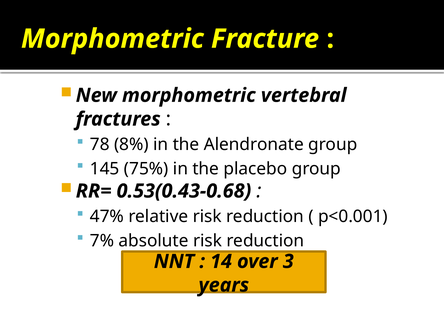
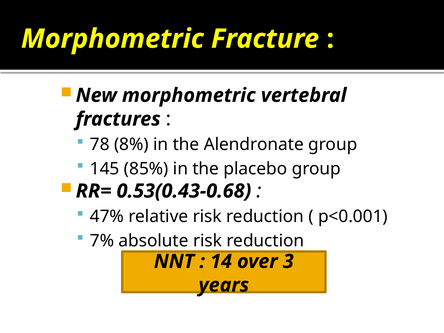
75%: 75% -> 85%
